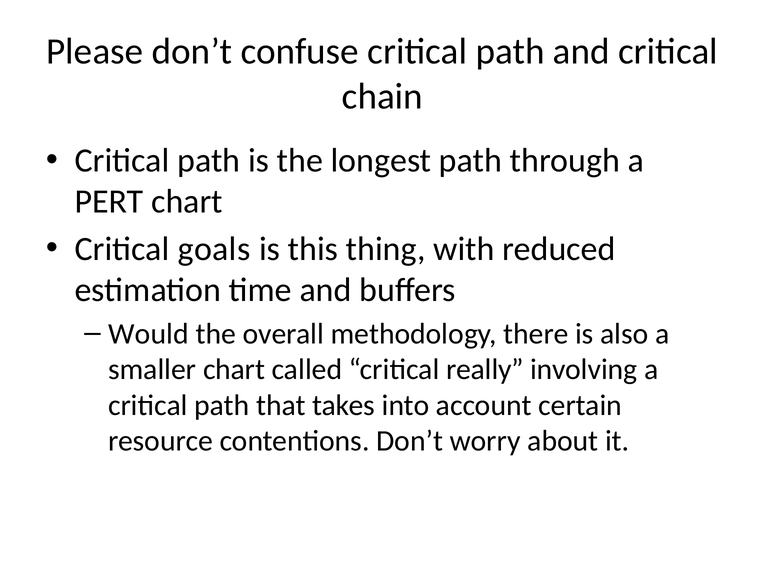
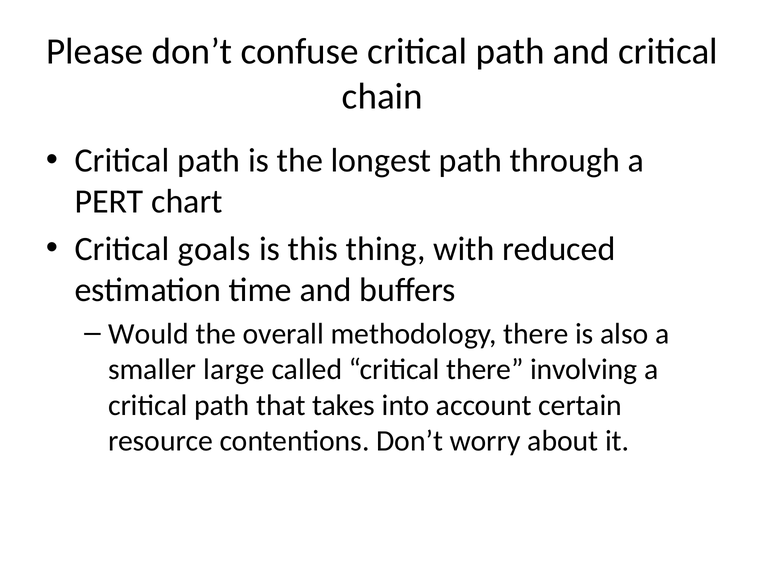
smaller chart: chart -> large
critical really: really -> there
